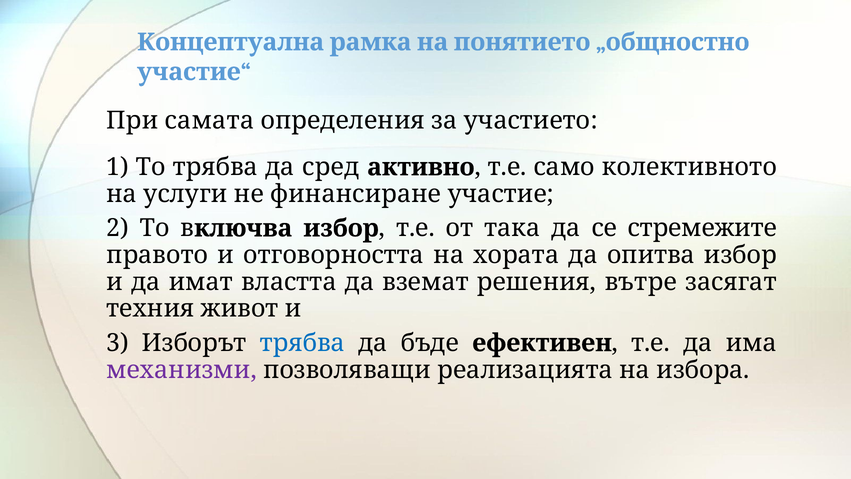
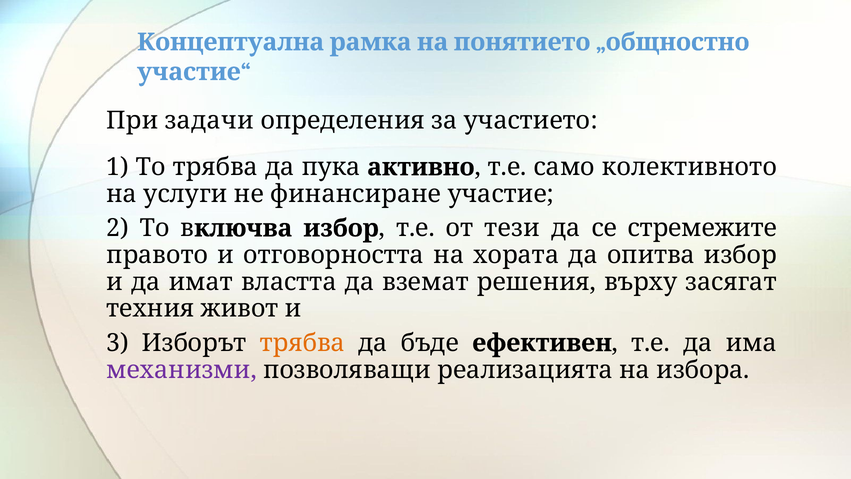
самата: самата -> задачи
сред: сред -> пука
така: така -> тези
вътре: вътре -> върху
трябва at (302, 343) colour: blue -> orange
